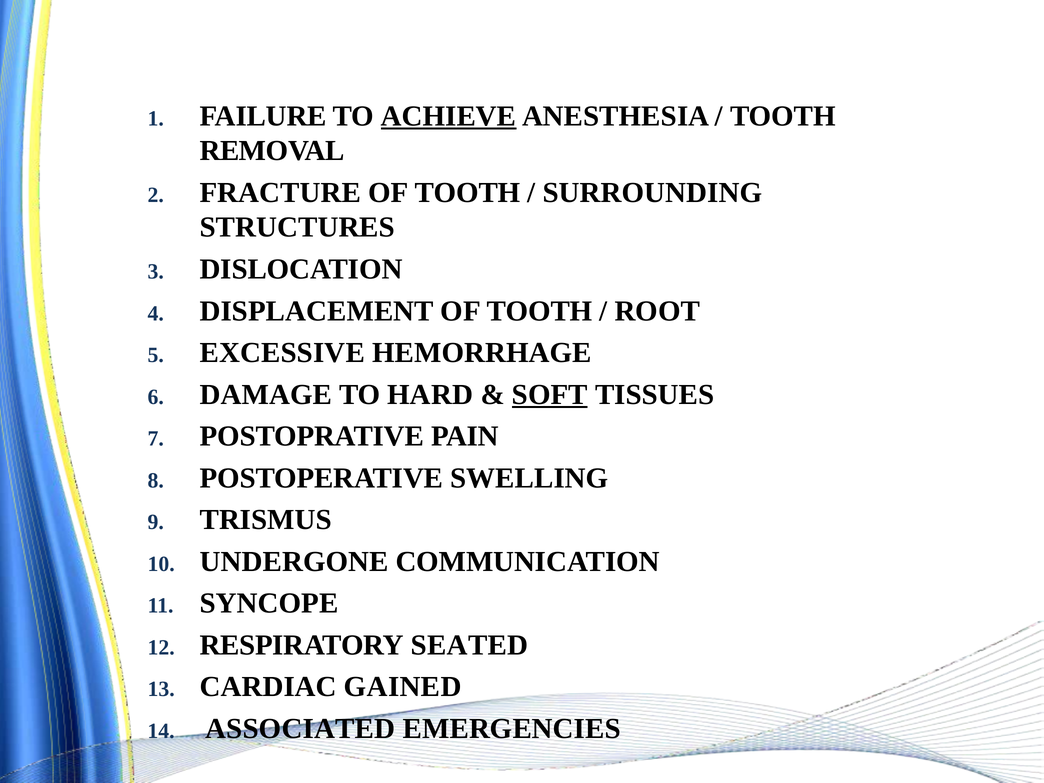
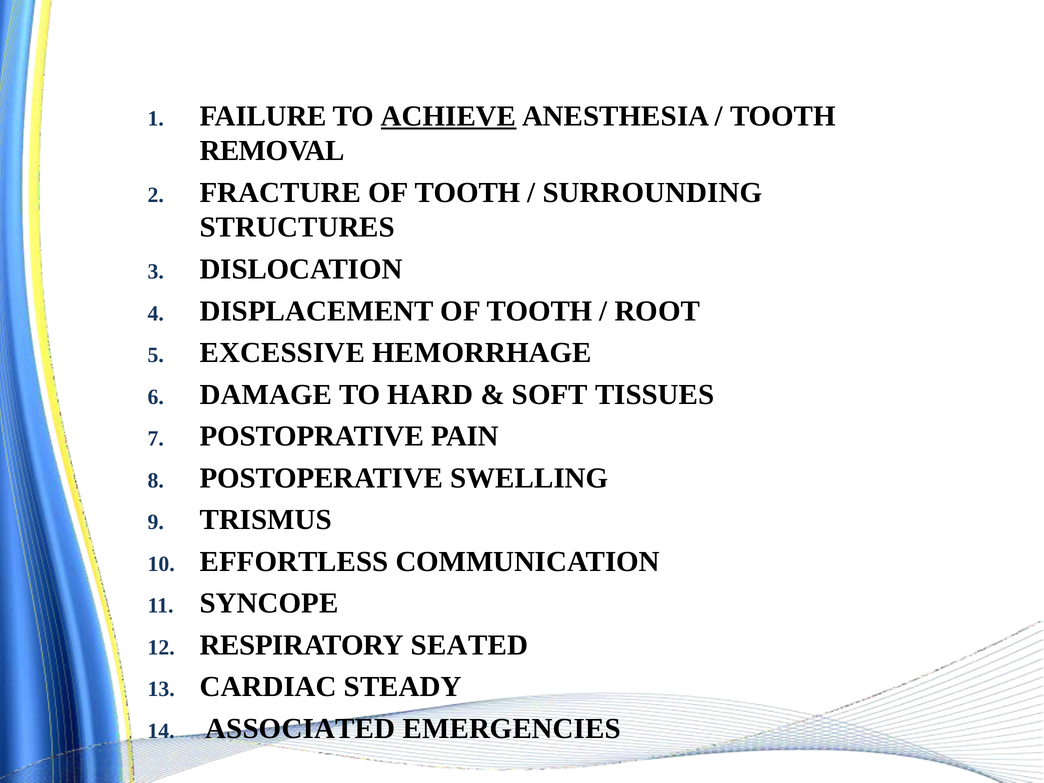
SOFT underline: present -> none
UNDERGONE: UNDERGONE -> EFFORTLESS
GAINED: GAINED -> STEADY
